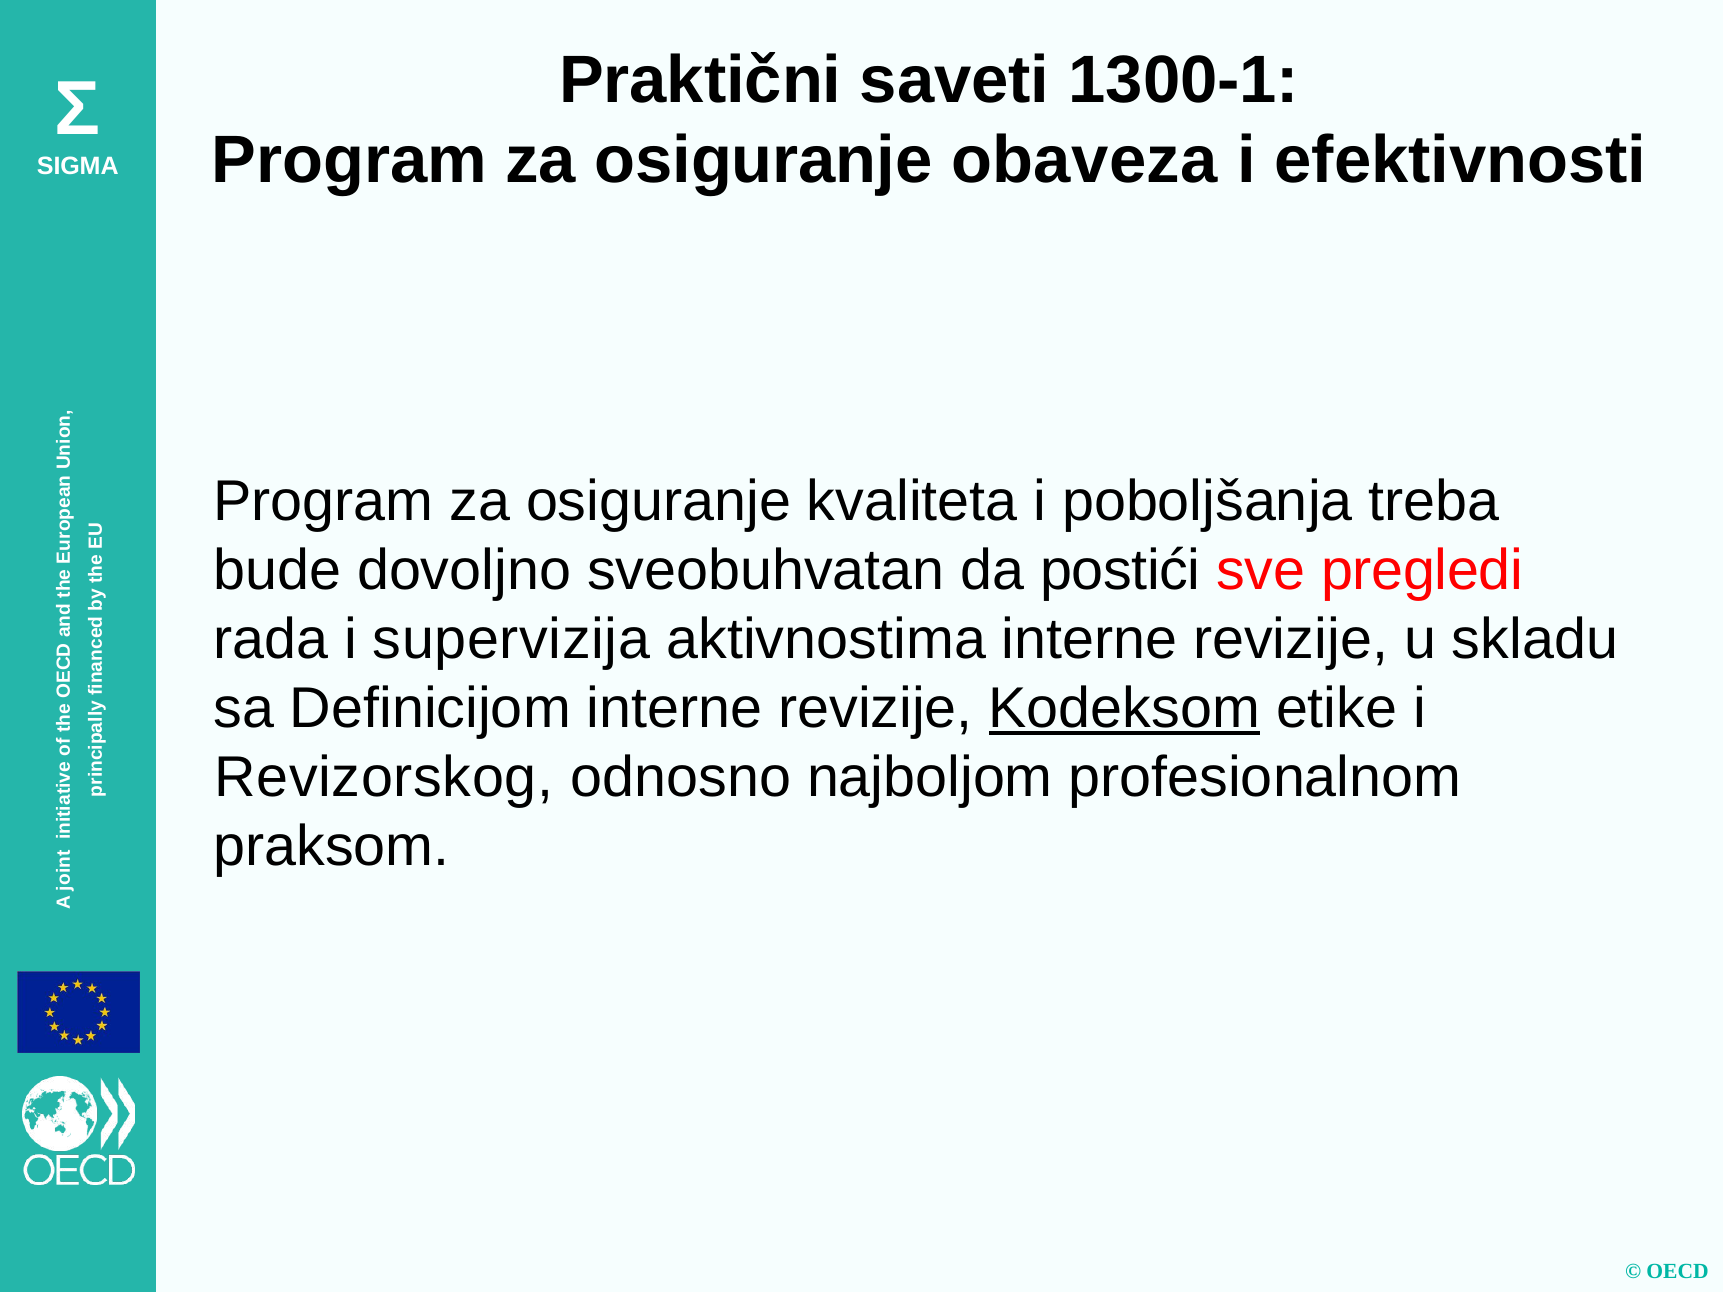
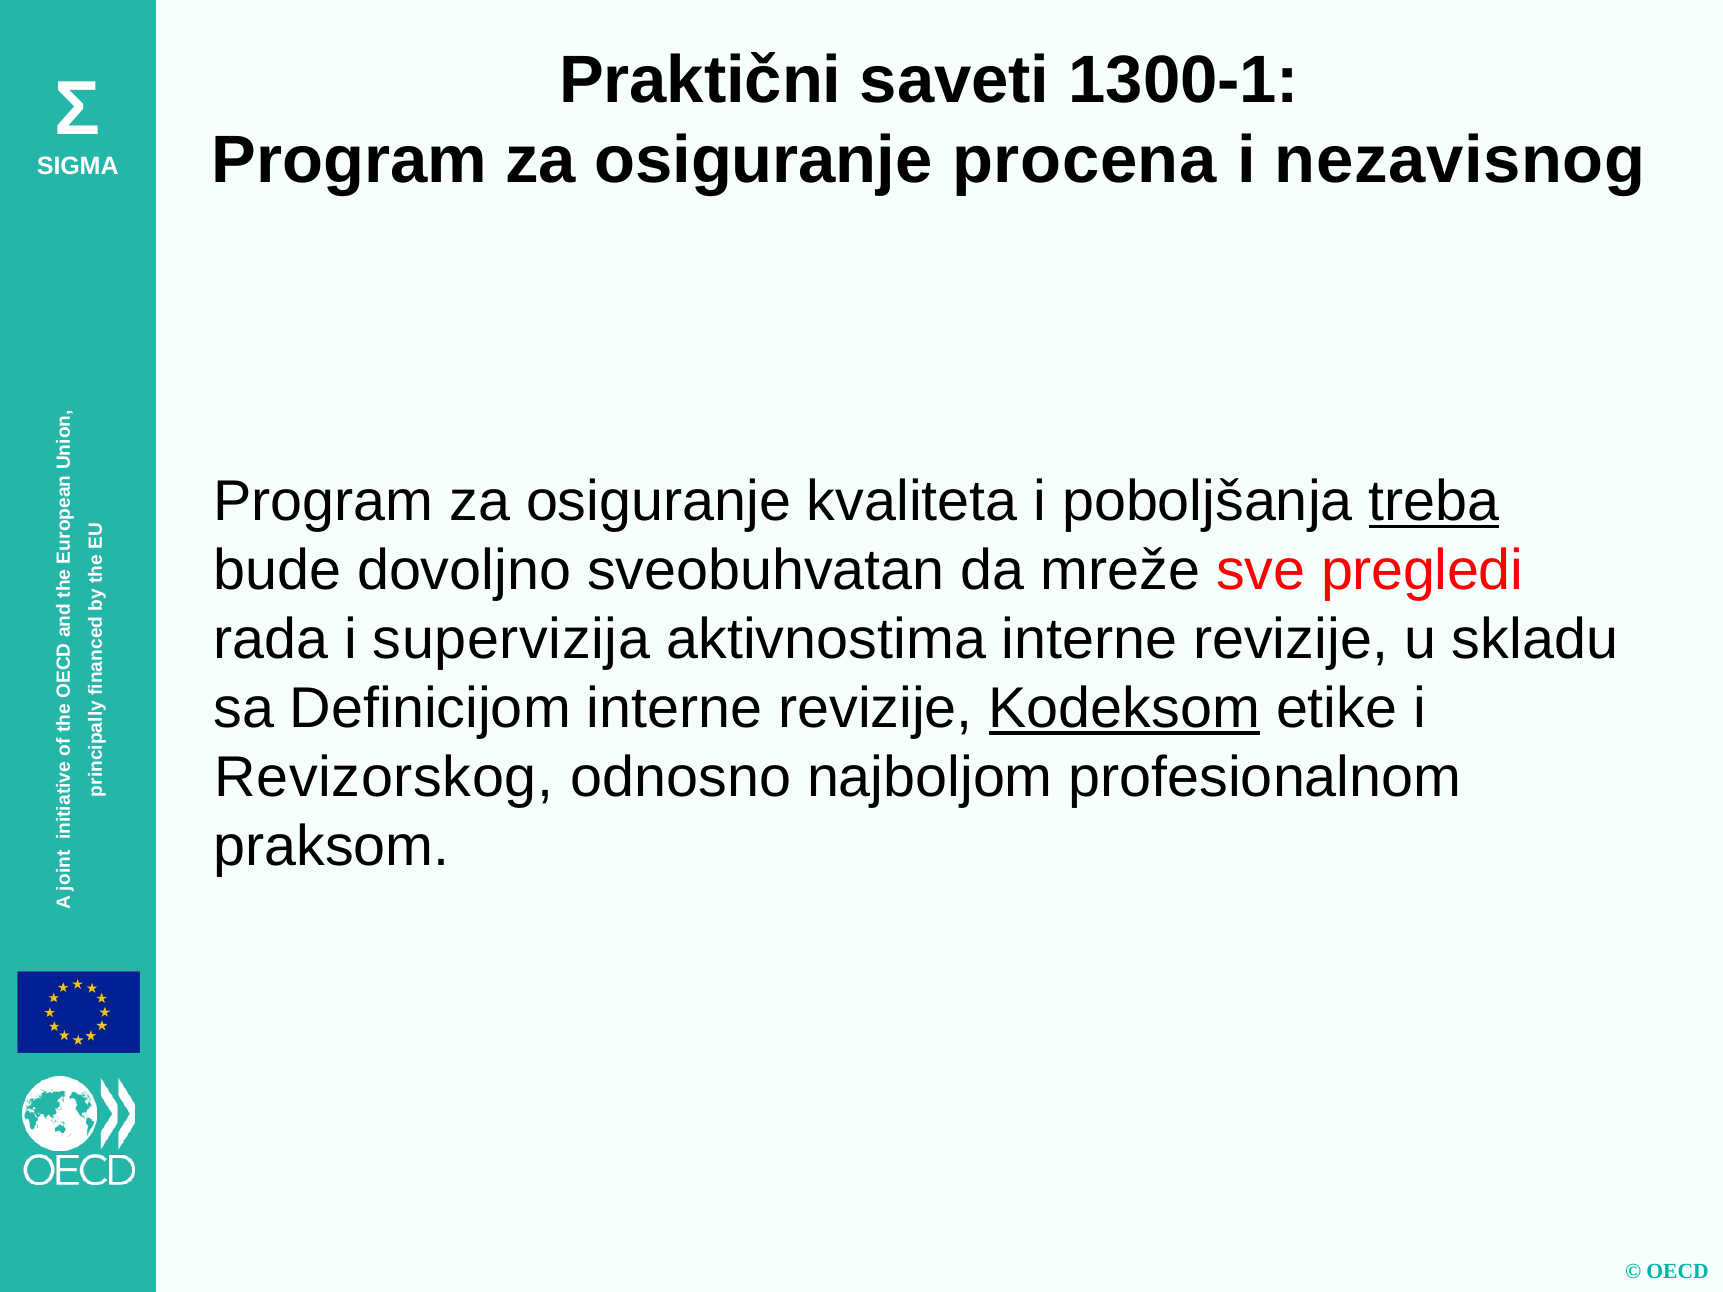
obaveza: obaveza -> procena
efektivnosti: efektivnosti -> nezavisnog
treba underline: none -> present
postići: postići -> mreže
